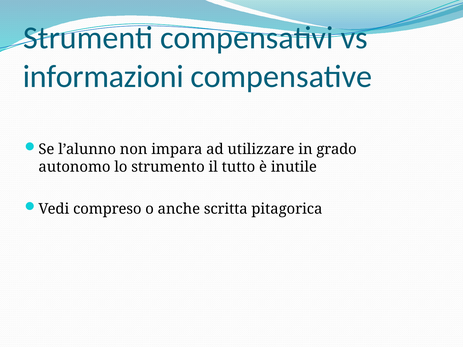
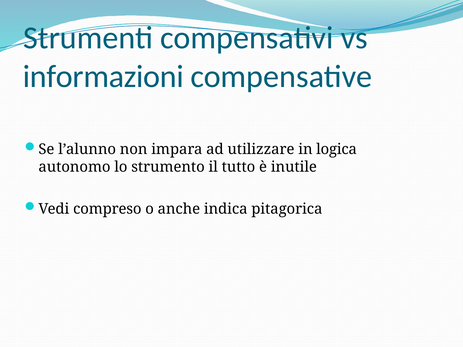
grado: grado -> logica
scritta: scritta -> indica
